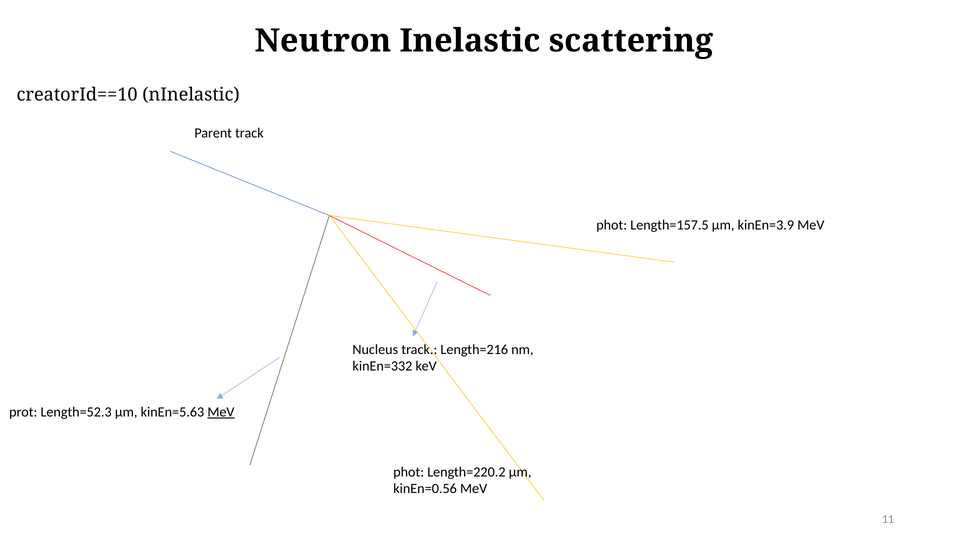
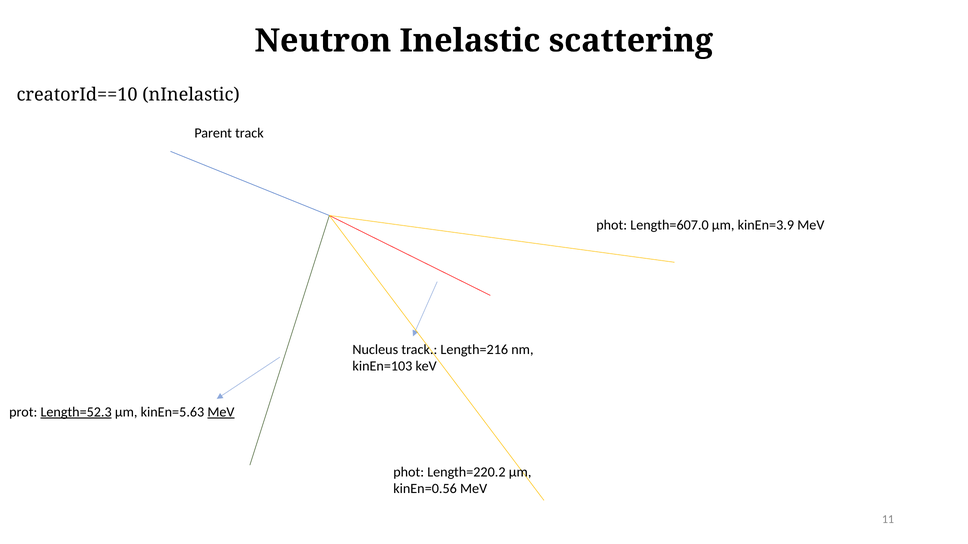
Length=157.5: Length=157.5 -> Length=607.0
kinEn=332: kinEn=332 -> kinEn=103
Length=52.3 underline: none -> present
